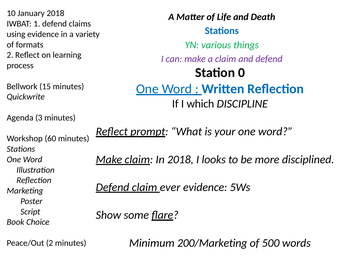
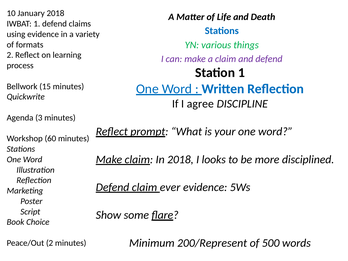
Station 0: 0 -> 1
which: which -> agree
200/Marketing: 200/Marketing -> 200/Represent
